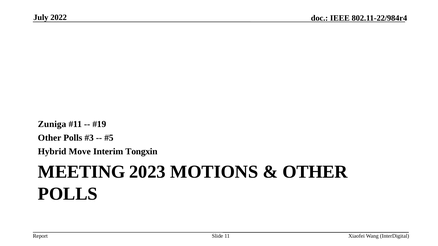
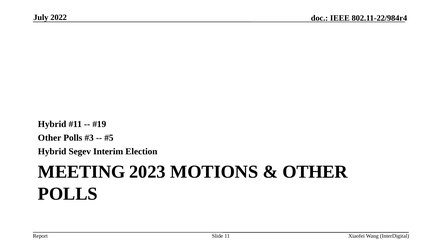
Zuniga at (52, 124): Zuniga -> Hybrid
Move: Move -> Segev
Tongxin: Tongxin -> Election
